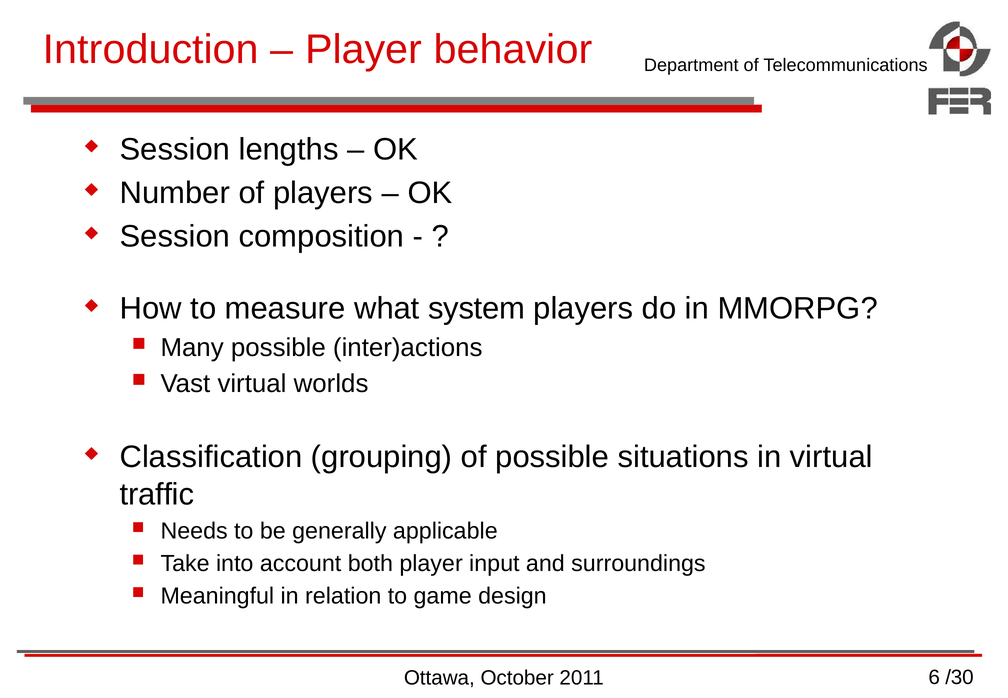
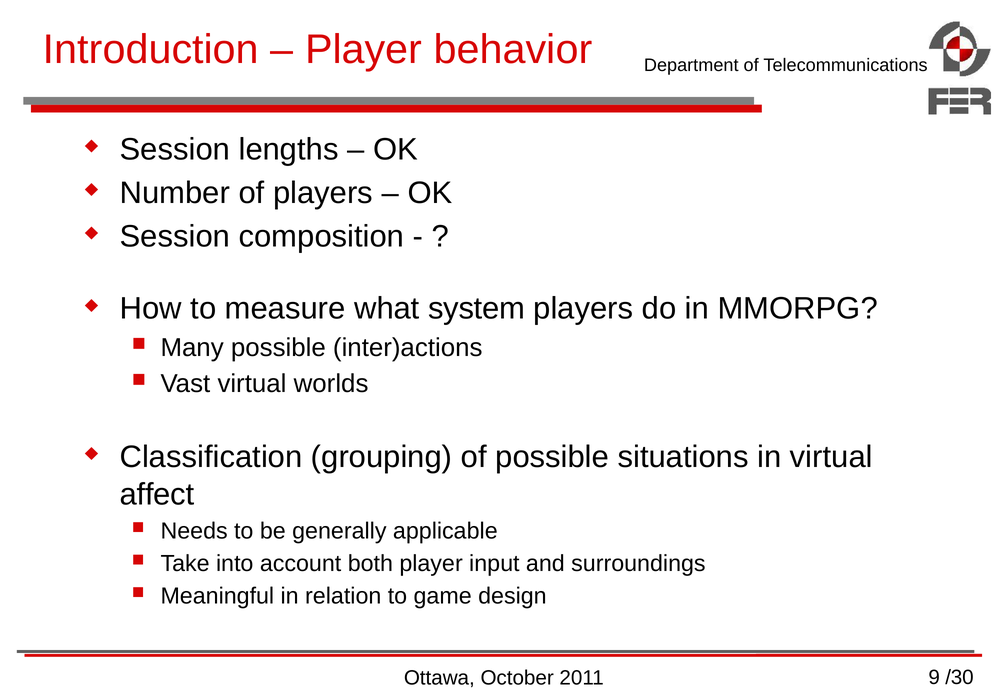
traffic: traffic -> affect
6: 6 -> 9
